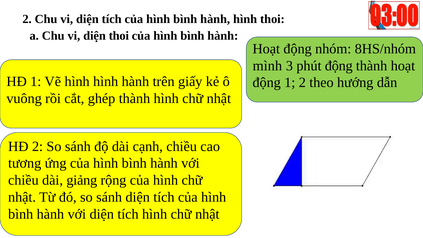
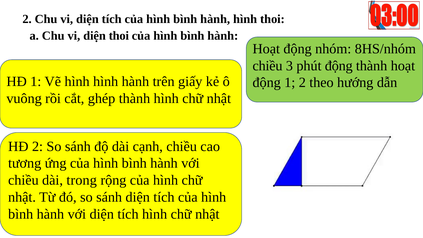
mình at (267, 66): mình -> chiều
giảng: giảng -> trong
